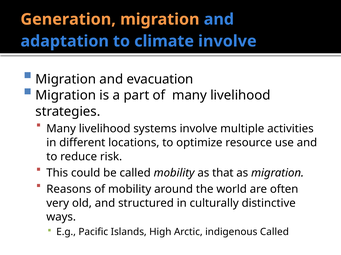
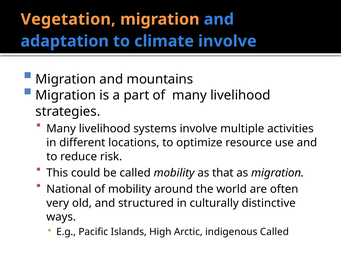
Generation: Generation -> Vegetation
evacuation: evacuation -> mountains
Reasons: Reasons -> National
